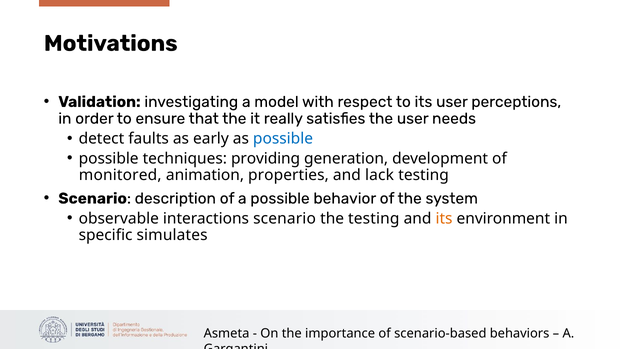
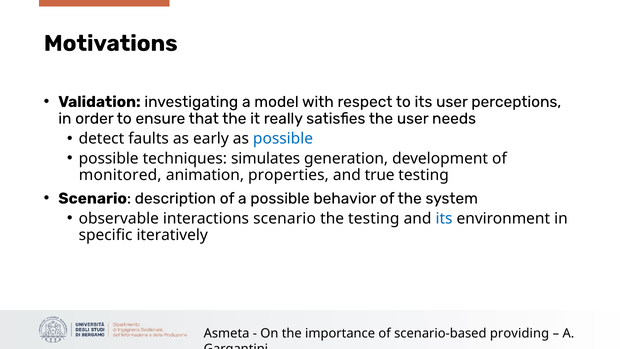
providing: providing -> simulates
lack: lack -> true
its colour: orange -> blue
simulates: simulates -> iteratively
behaviors: behaviors -> providing
